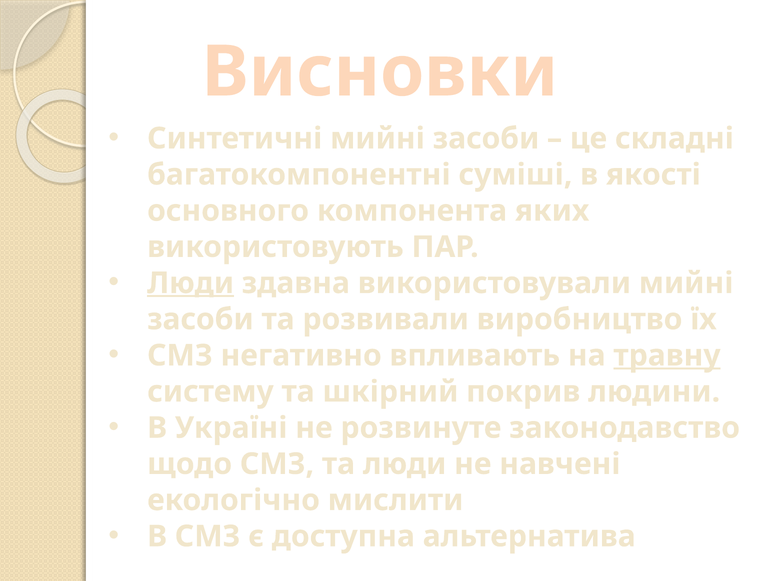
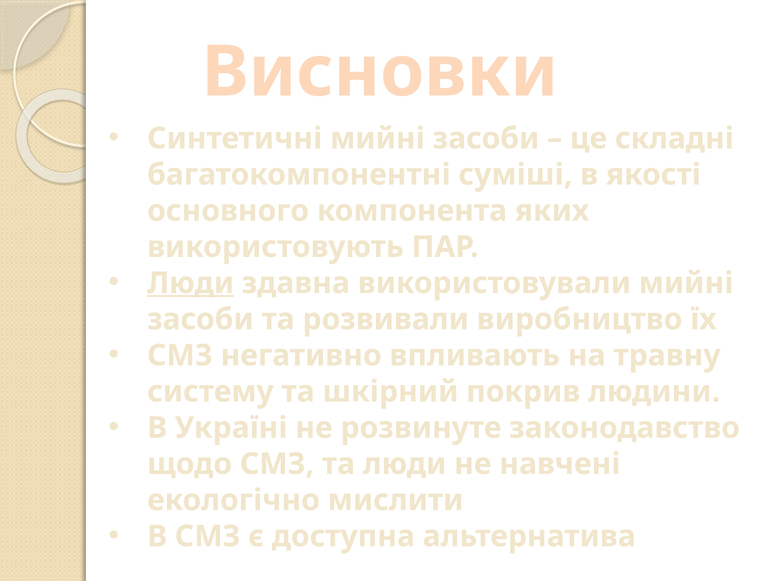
травну underline: present -> none
